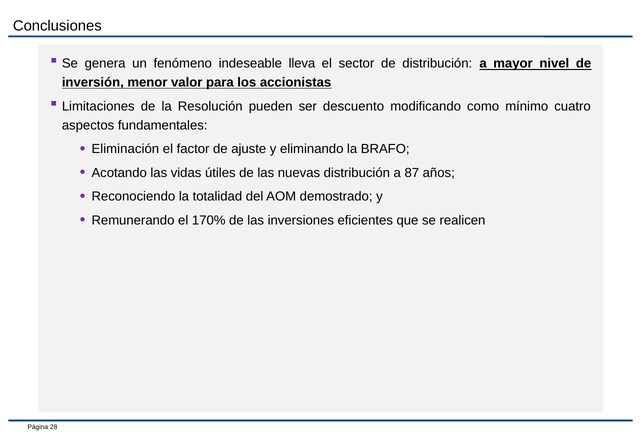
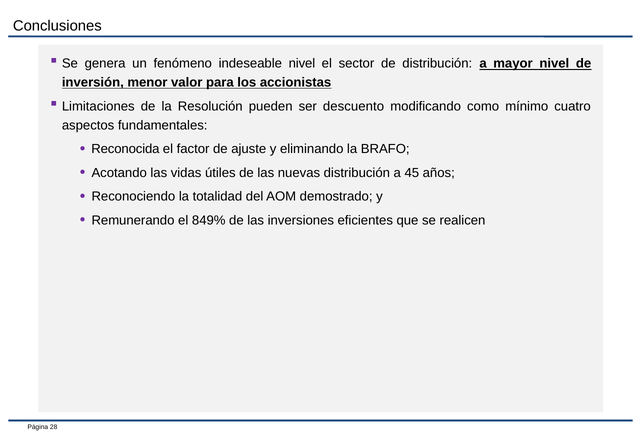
indeseable lleva: lleva -> nivel
Eliminación: Eliminación -> Reconocida
87: 87 -> 45
170%: 170% -> 849%
